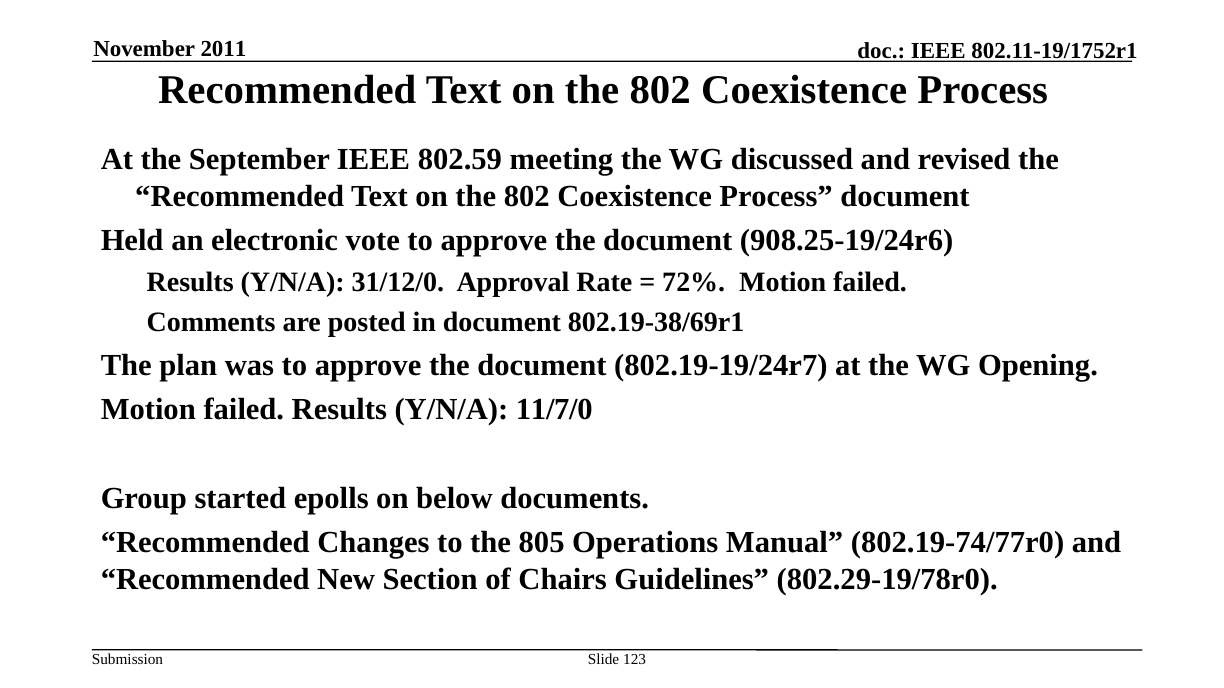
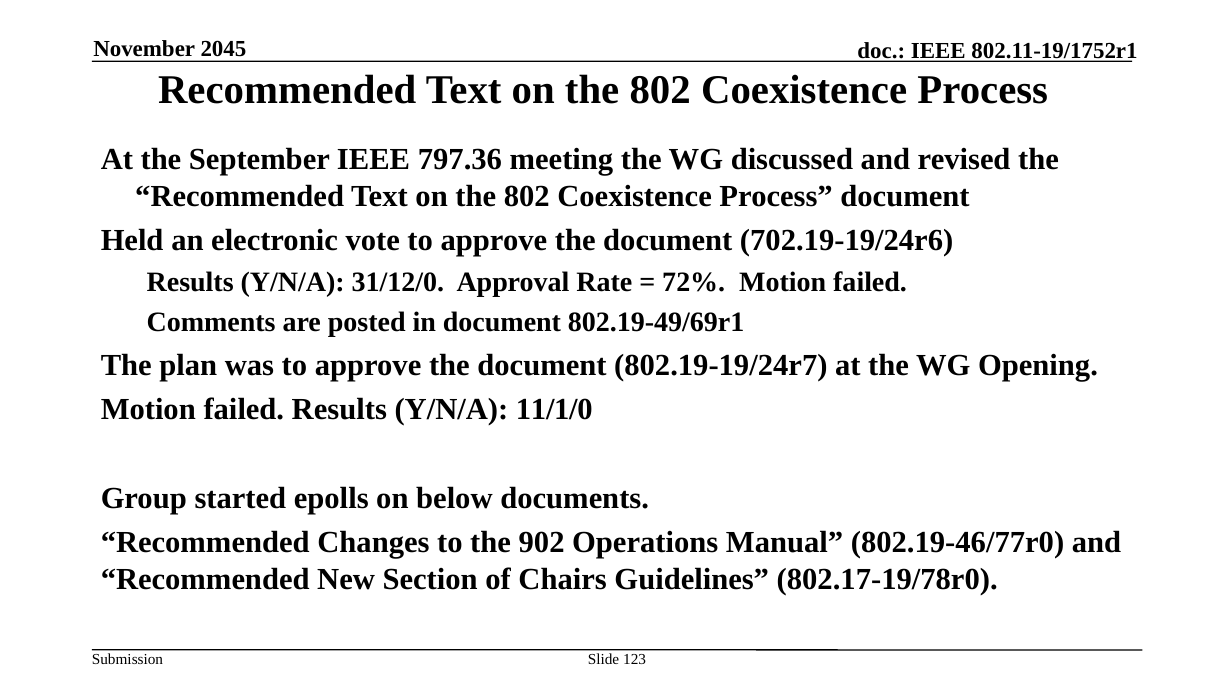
2011: 2011 -> 2045
802.59: 802.59 -> 797.36
908.25-19/24r6: 908.25-19/24r6 -> 702.19-19/24r6
802.19-38/69r1: 802.19-38/69r1 -> 802.19-49/69r1
11/7/0: 11/7/0 -> 11/1/0
805: 805 -> 902
802.19-74/77r0: 802.19-74/77r0 -> 802.19-46/77r0
802.29-19/78r0: 802.29-19/78r0 -> 802.17-19/78r0
